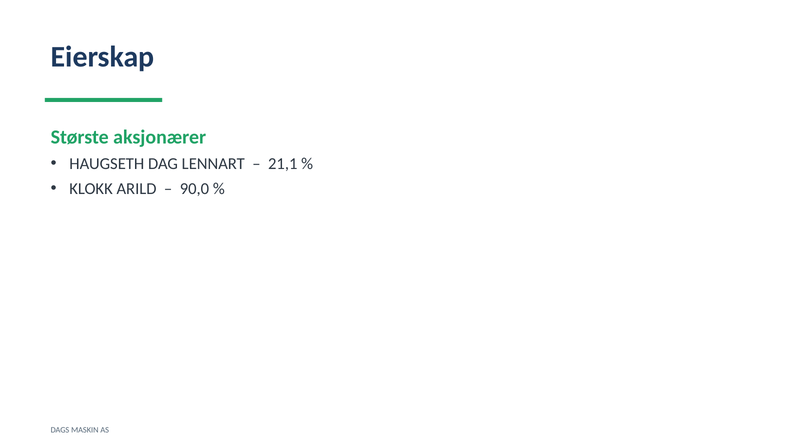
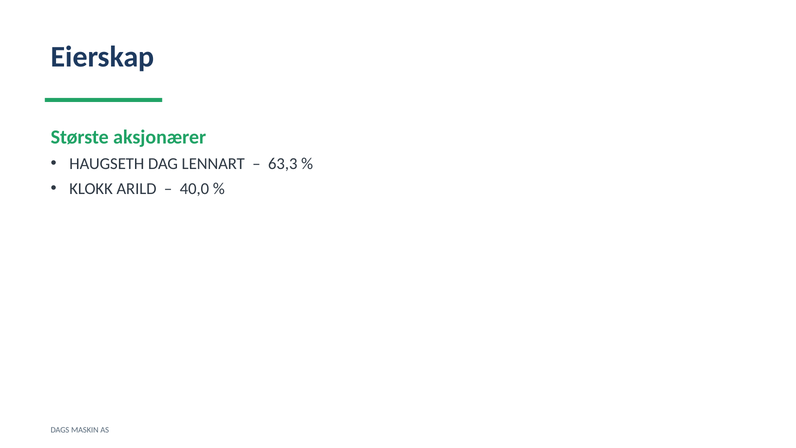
21,1: 21,1 -> 63,3
90,0: 90,0 -> 40,0
